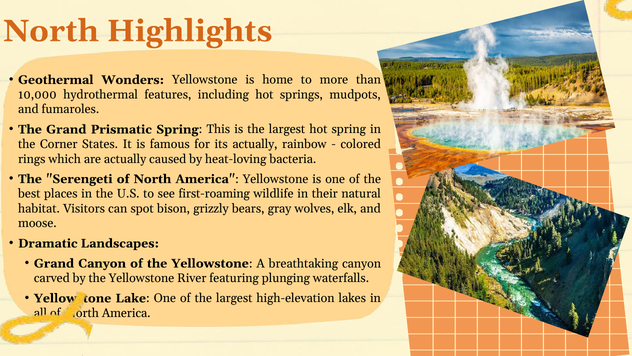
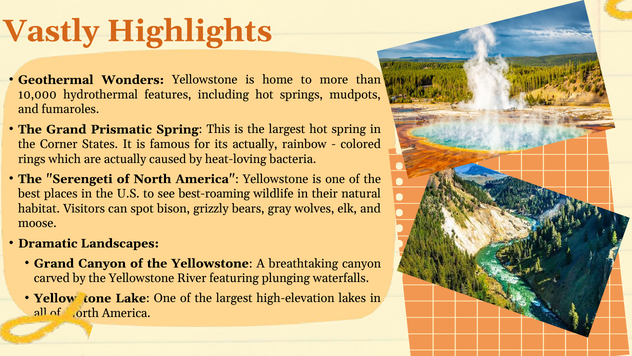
North at (51, 31): North -> Vastly
first-roaming: first-roaming -> best-roaming
